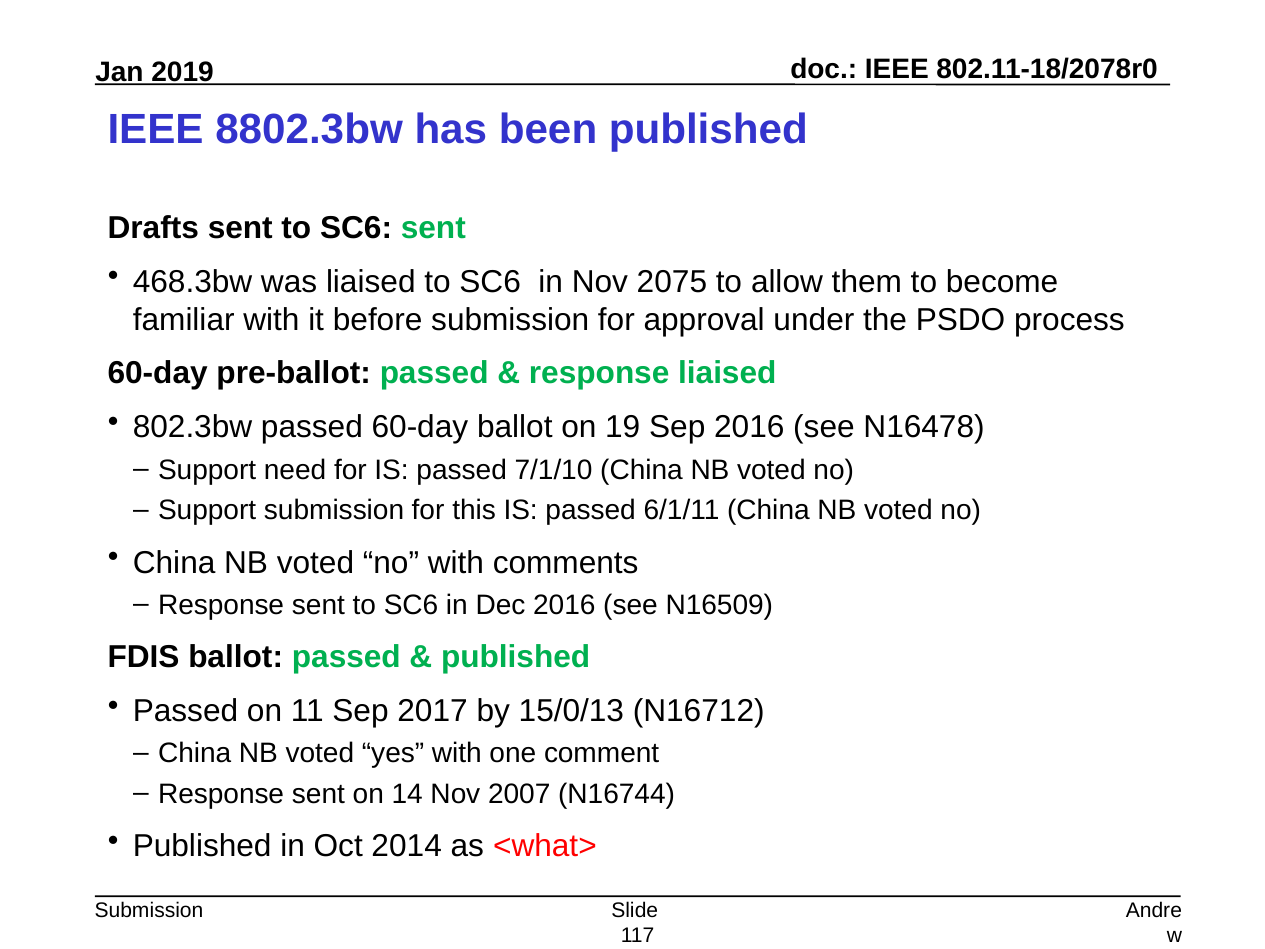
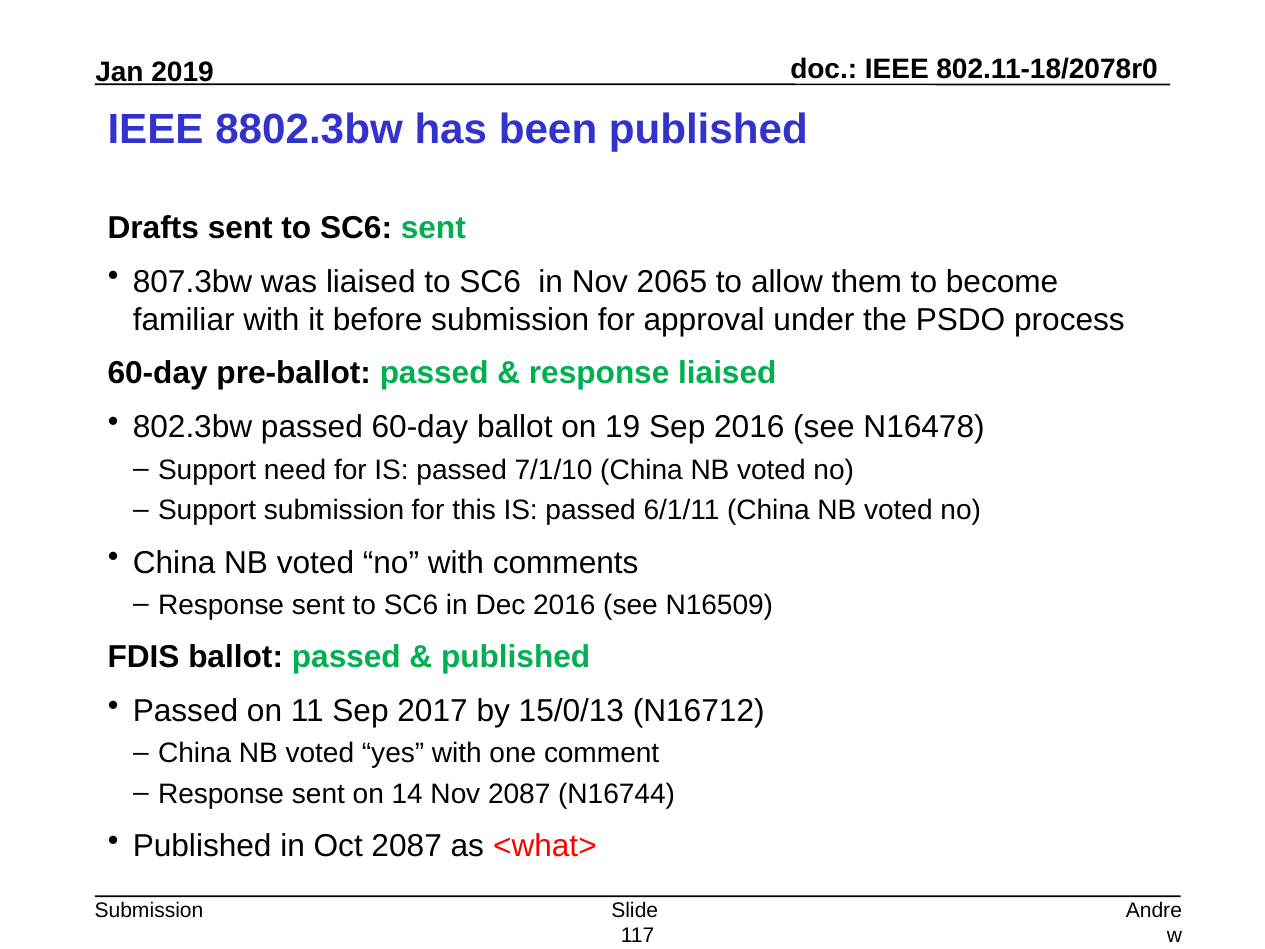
468.3bw: 468.3bw -> 807.3bw
2075: 2075 -> 2065
Nov 2007: 2007 -> 2087
Oct 2014: 2014 -> 2087
